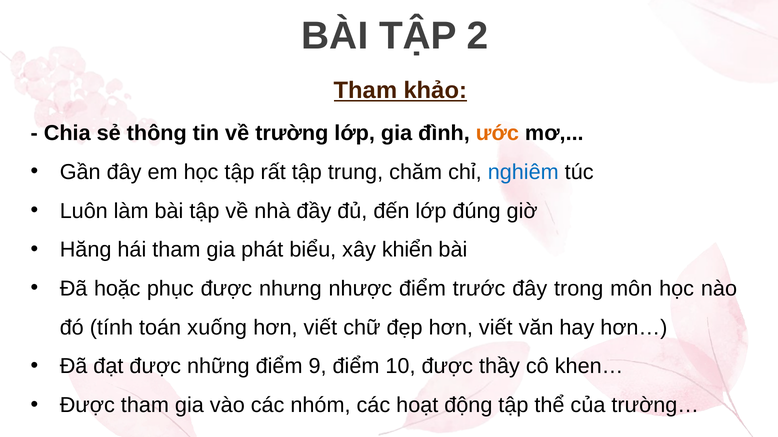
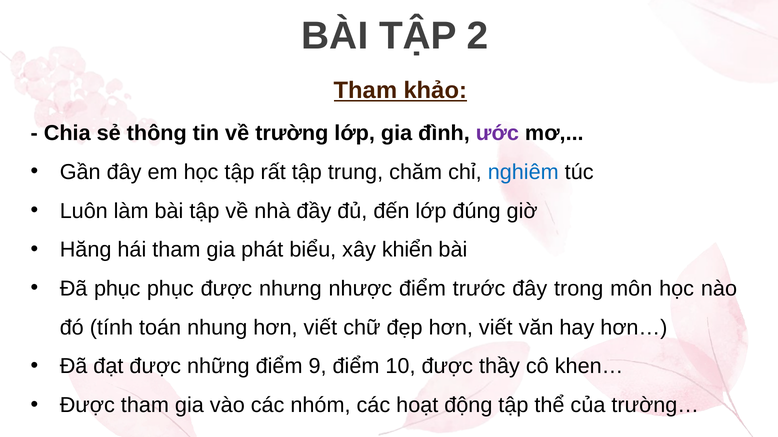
ước colour: orange -> purple
Đã hoặc: hoặc -> phục
xuống: xuống -> nhung
